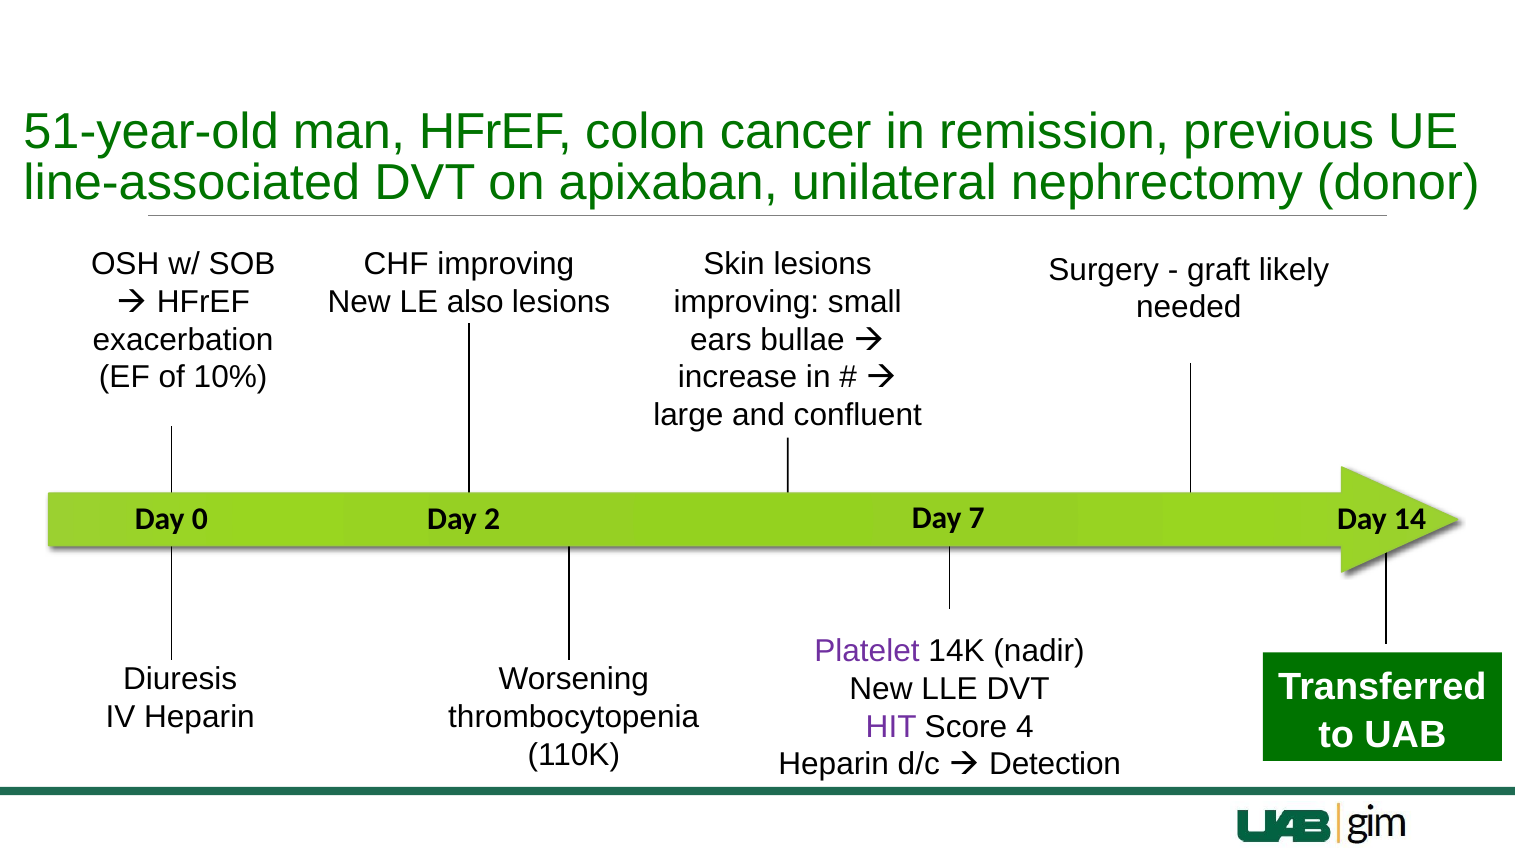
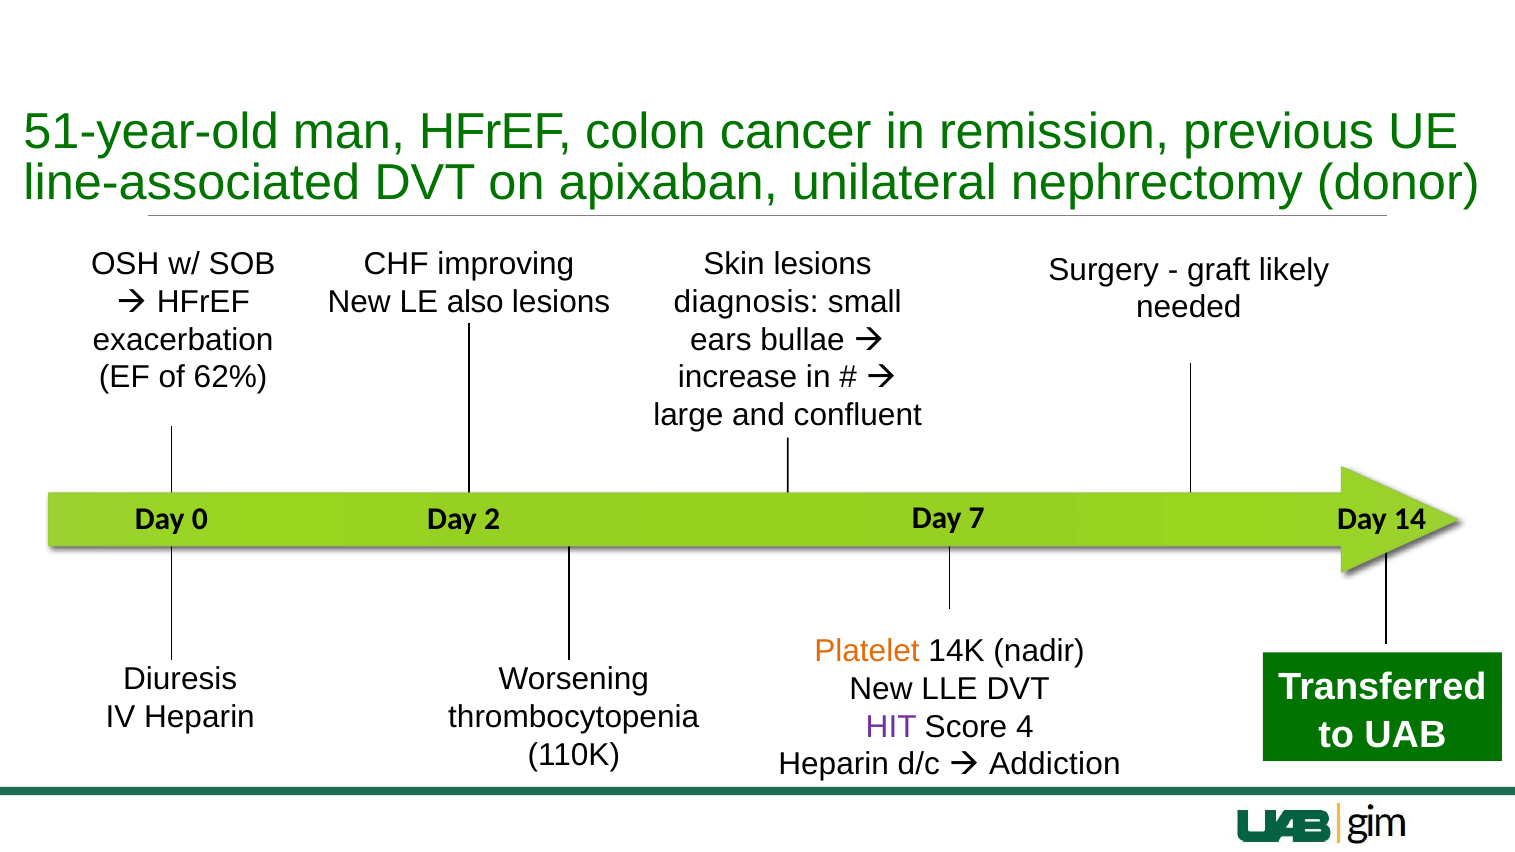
improving at (746, 302): improving -> diagnosis
10%: 10% -> 62%
Platelet colour: purple -> orange
Detection: Detection -> Addiction
